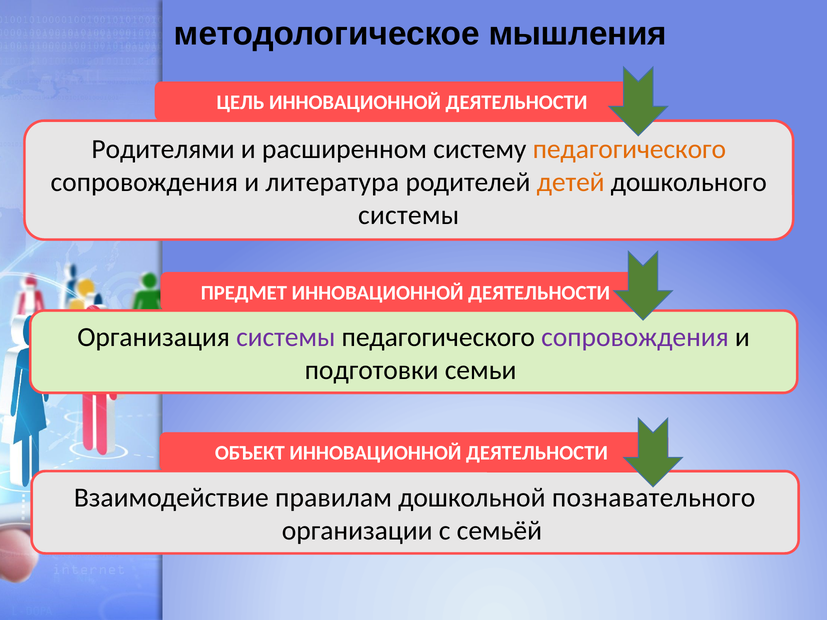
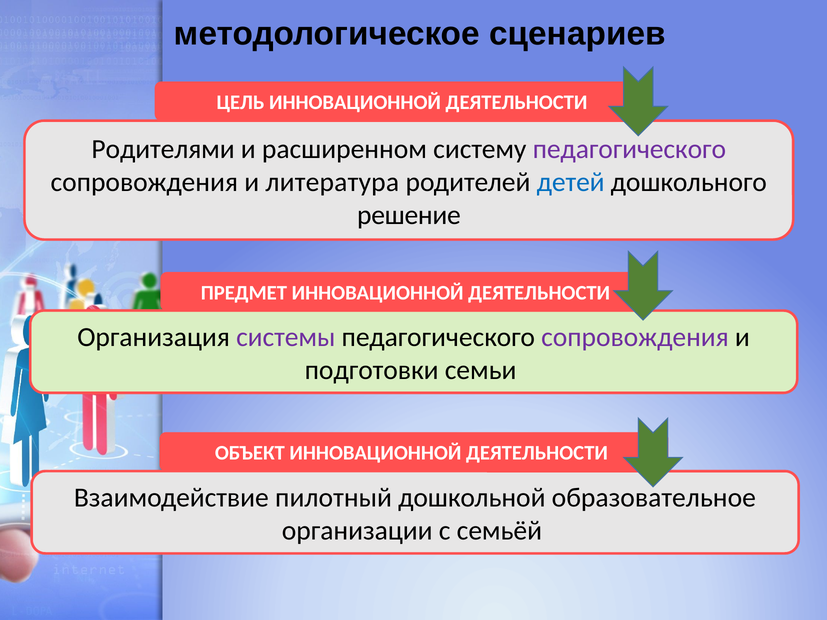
мышления: мышления -> сценариев
педагогического at (629, 149) colour: orange -> purple
детей colour: orange -> blue
системы at (409, 215): системы -> решение
правилам: правилам -> пилотный
познавательного: познавательного -> образовательное
